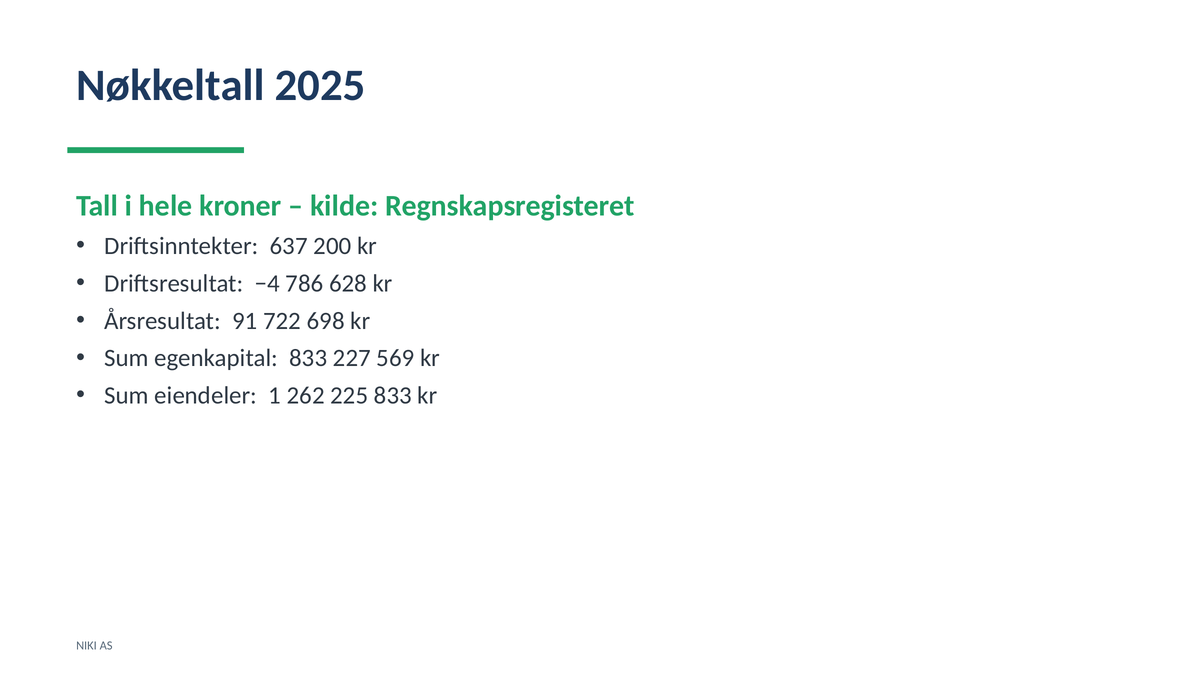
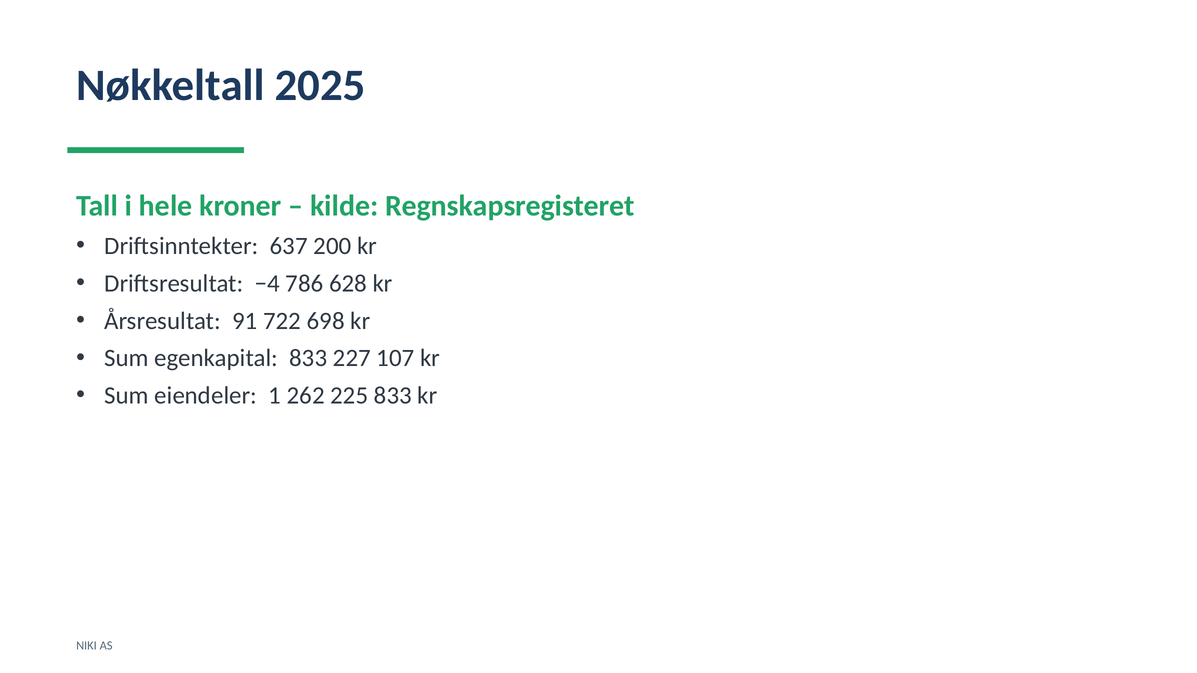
569: 569 -> 107
